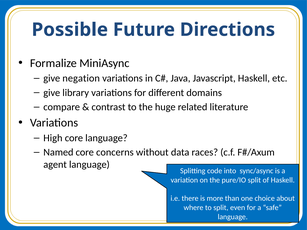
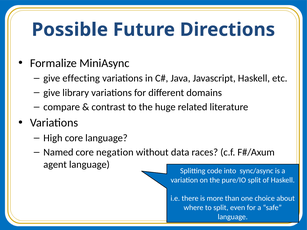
negation: negation -> effecting
concerns: concerns -> negation
